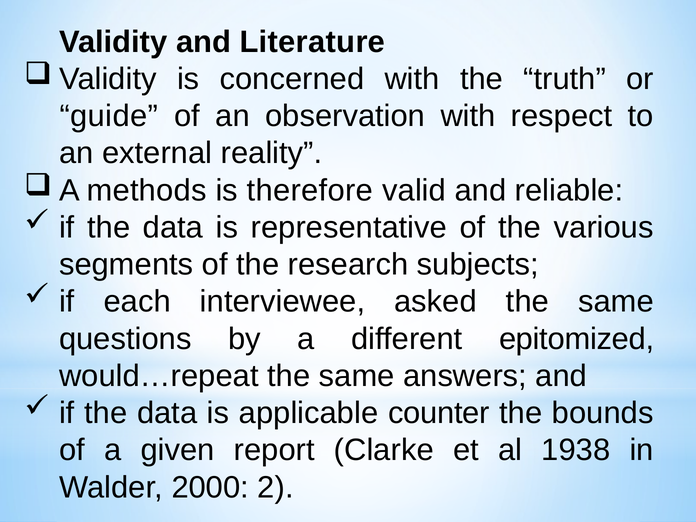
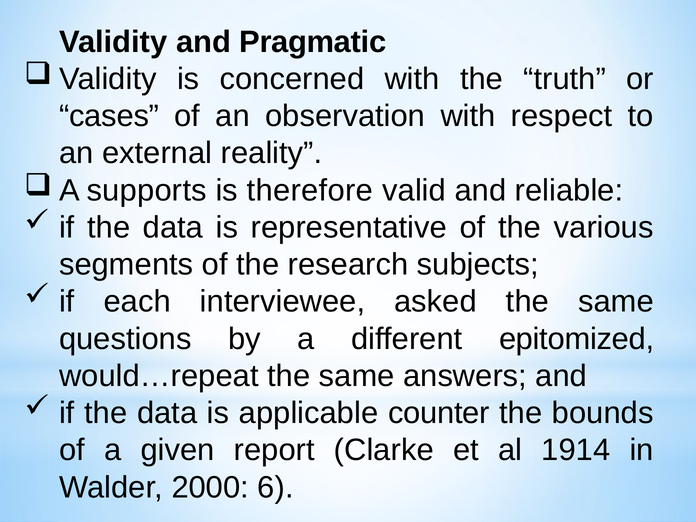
Literature: Literature -> Pragmatic
guide: guide -> cases
methods: methods -> supports
1938: 1938 -> 1914
2: 2 -> 6
